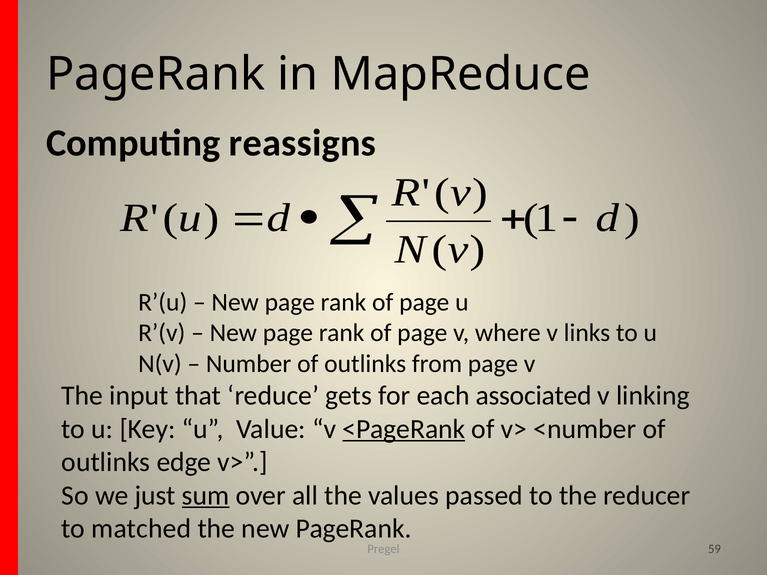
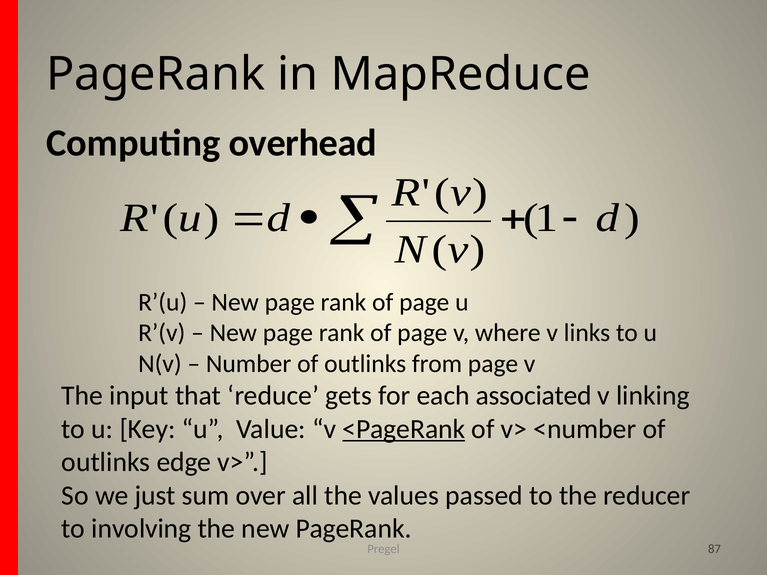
reassigns: reassigns -> overhead
sum underline: present -> none
matched: matched -> involving
59: 59 -> 87
